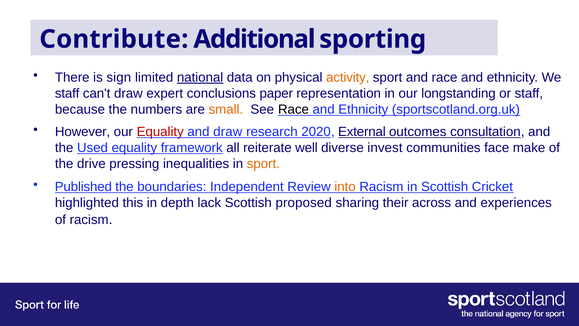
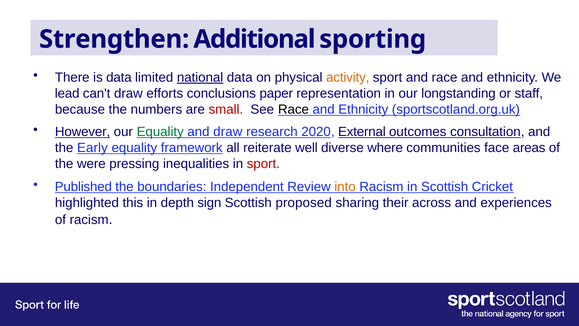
Contribute: Contribute -> Strengthen
is sign: sign -> data
staff at (67, 93): staff -> lead
expert: expert -> efforts
small colour: orange -> red
However underline: none -> present
Equality at (160, 132) colour: red -> green
Used: Used -> Early
invest: invest -> where
make: make -> areas
drive: drive -> were
sport at (263, 164) colour: orange -> red
lack: lack -> sign
